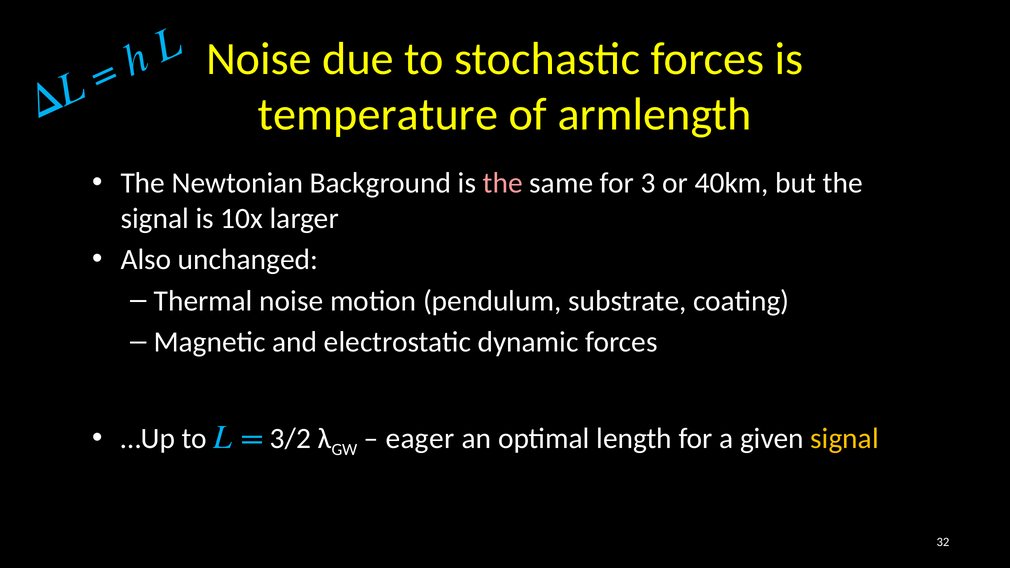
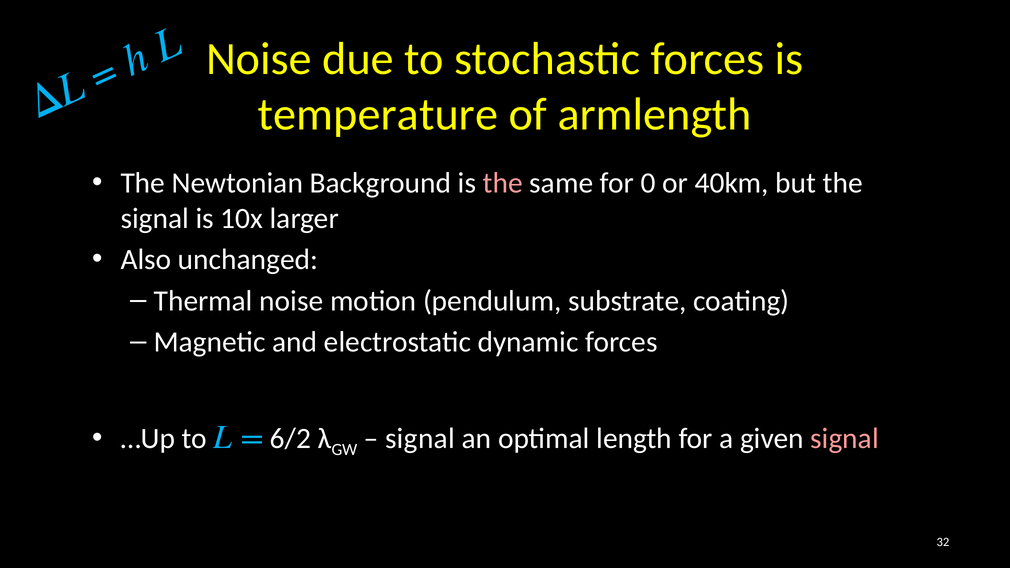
3: 3 -> 0
3/2: 3/2 -> 6/2
eager at (420, 439): eager -> signal
signal at (845, 439) colour: yellow -> pink
